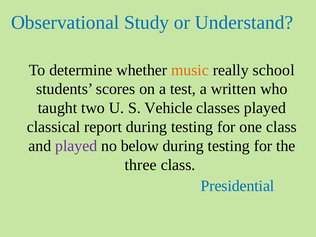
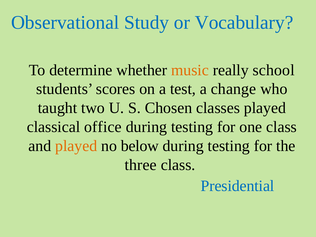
Understand: Understand -> Vocabulary
written: written -> change
Vehicle: Vehicle -> Chosen
report: report -> office
played at (76, 146) colour: purple -> orange
